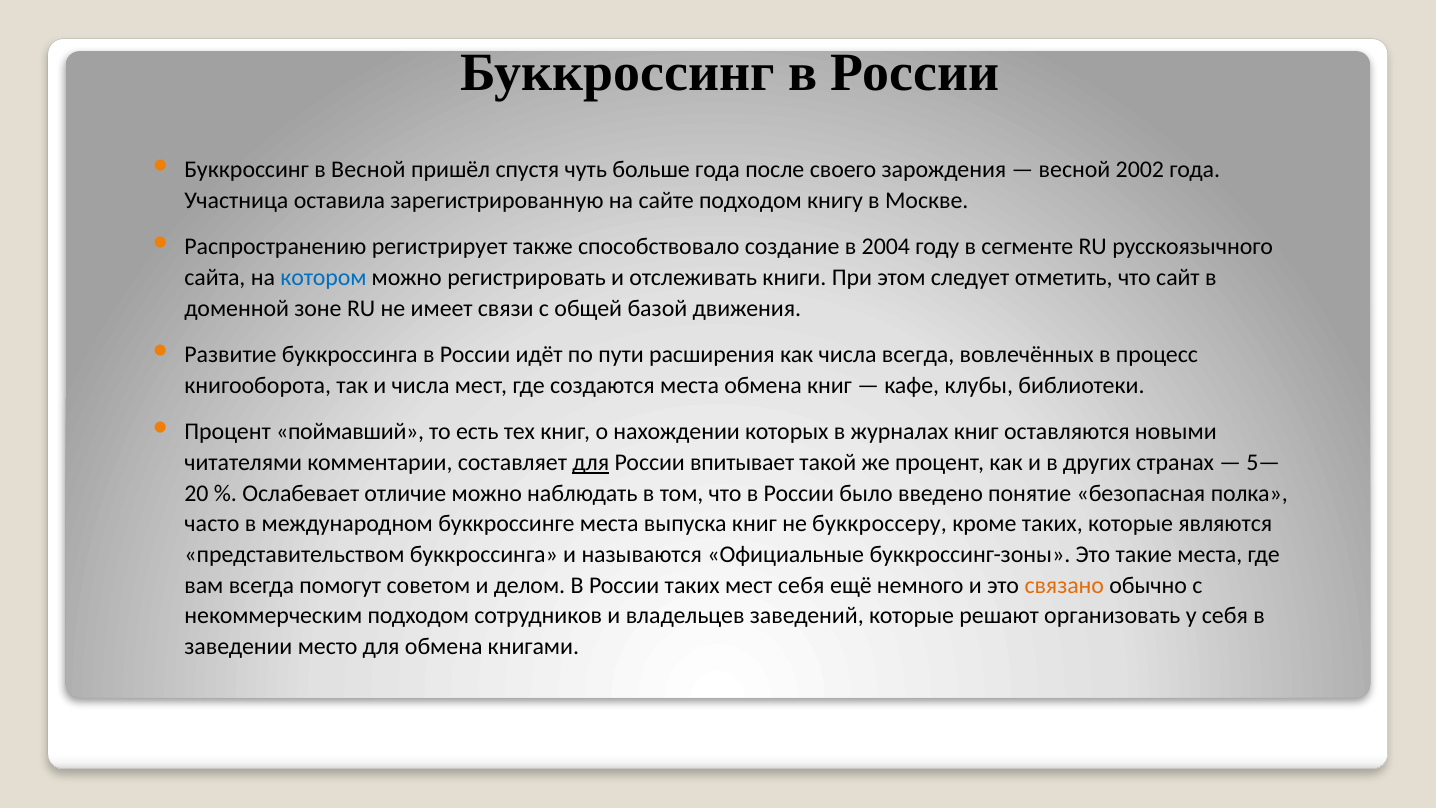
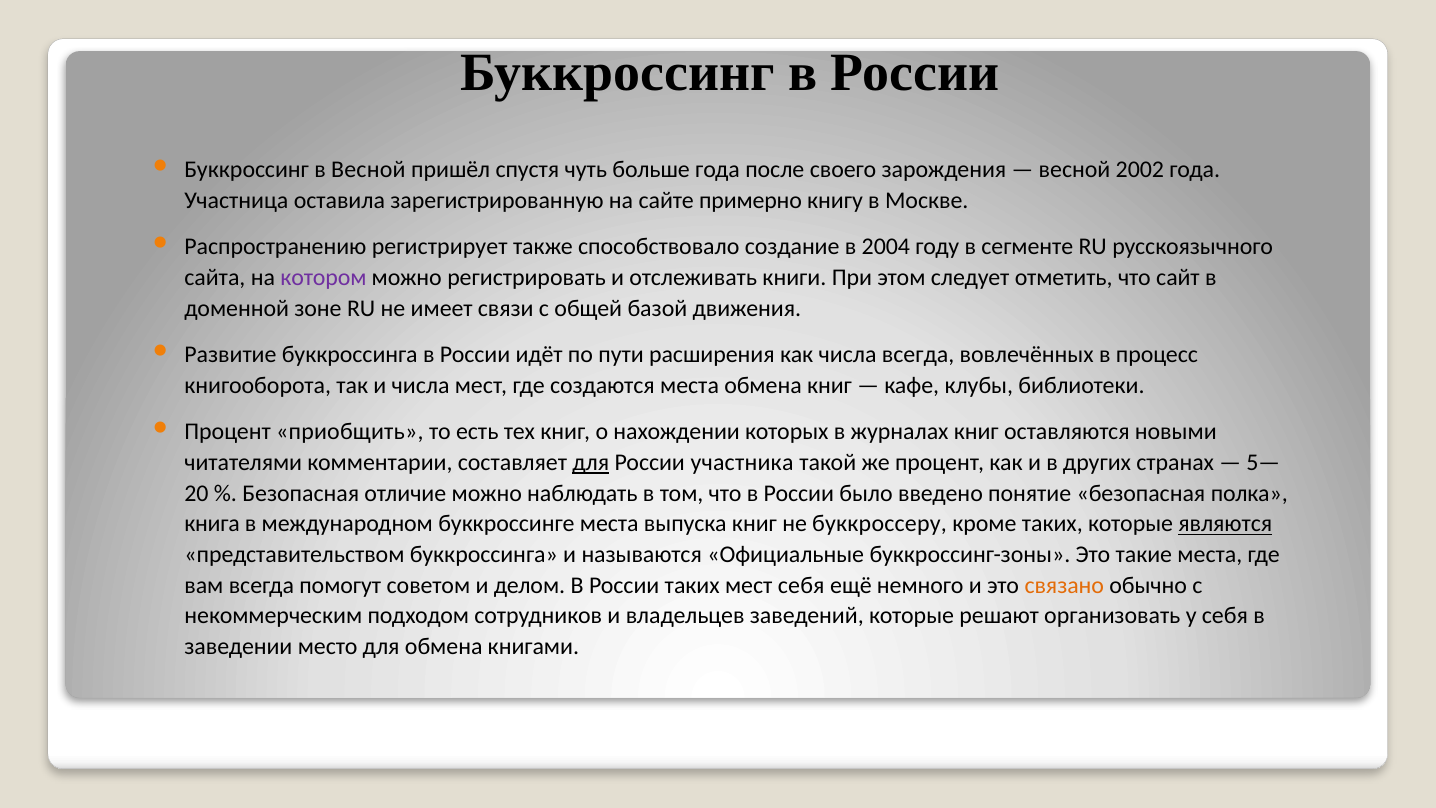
сайте подходом: подходом -> примерно
котором colour: blue -> purple
поймавший: поймавший -> приобщить
впитывает: впитывает -> участника
Ослабевает at (301, 493): Ослабевает -> Безопасная
часто: часто -> книга
являются underline: none -> present
